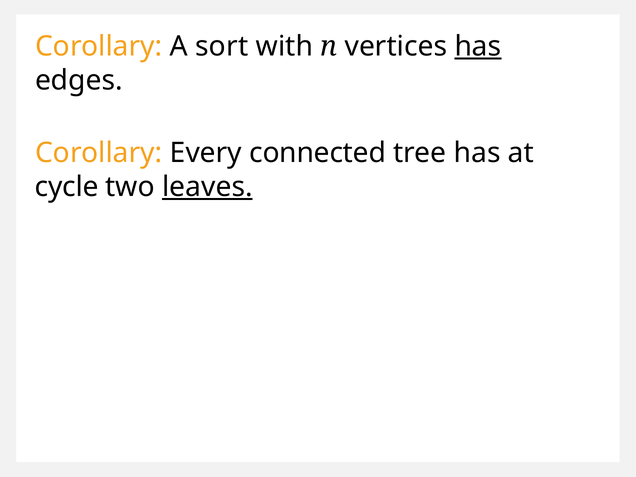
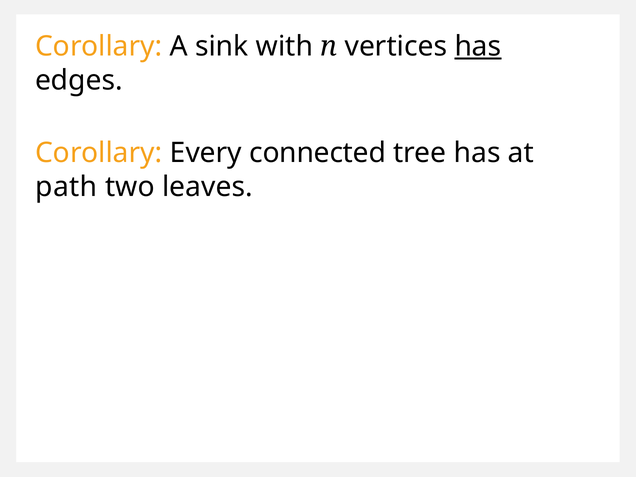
sort: sort -> sink
cycle: cycle -> path
leaves underline: present -> none
